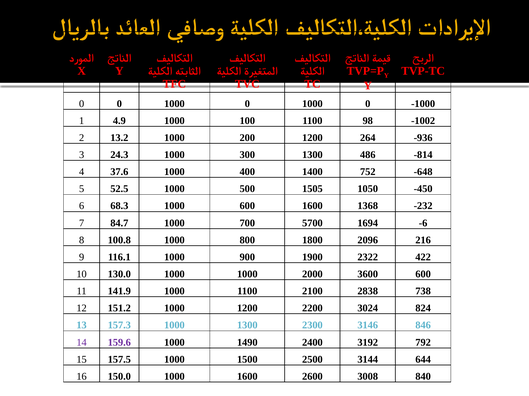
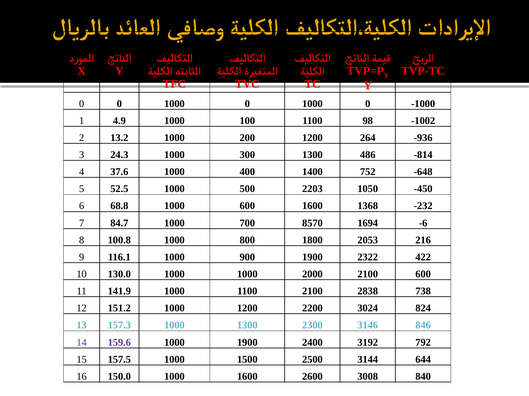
1505: 1505 -> 2203
68.3: 68.3 -> 68.8
5700: 5700 -> 8570
2096: 2096 -> 2053
2000 3600: 3600 -> 2100
1000 1490: 1490 -> 1900
